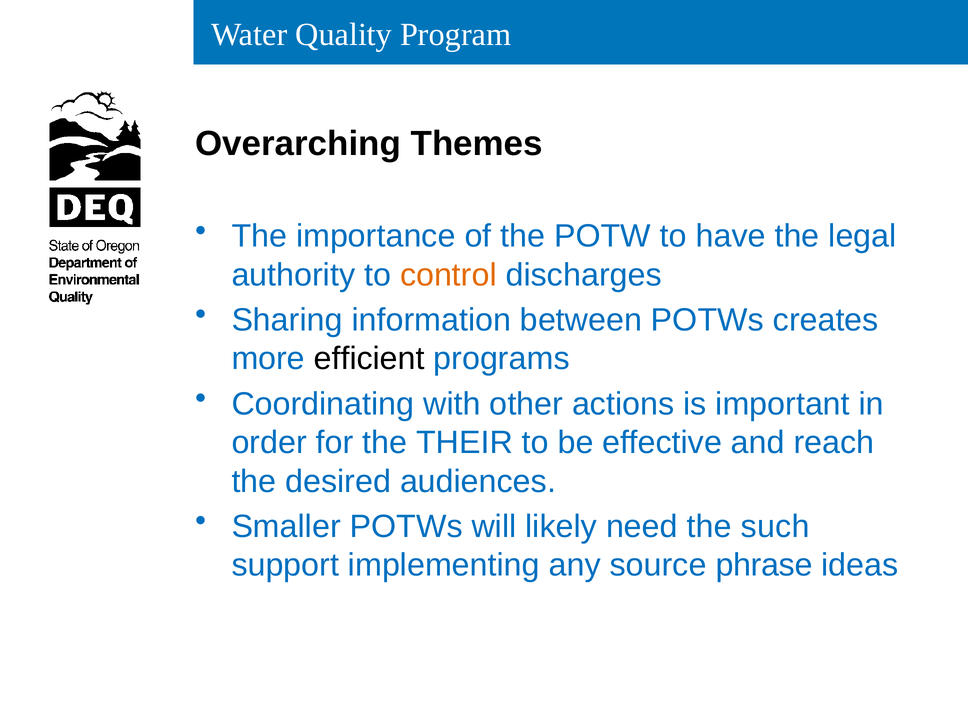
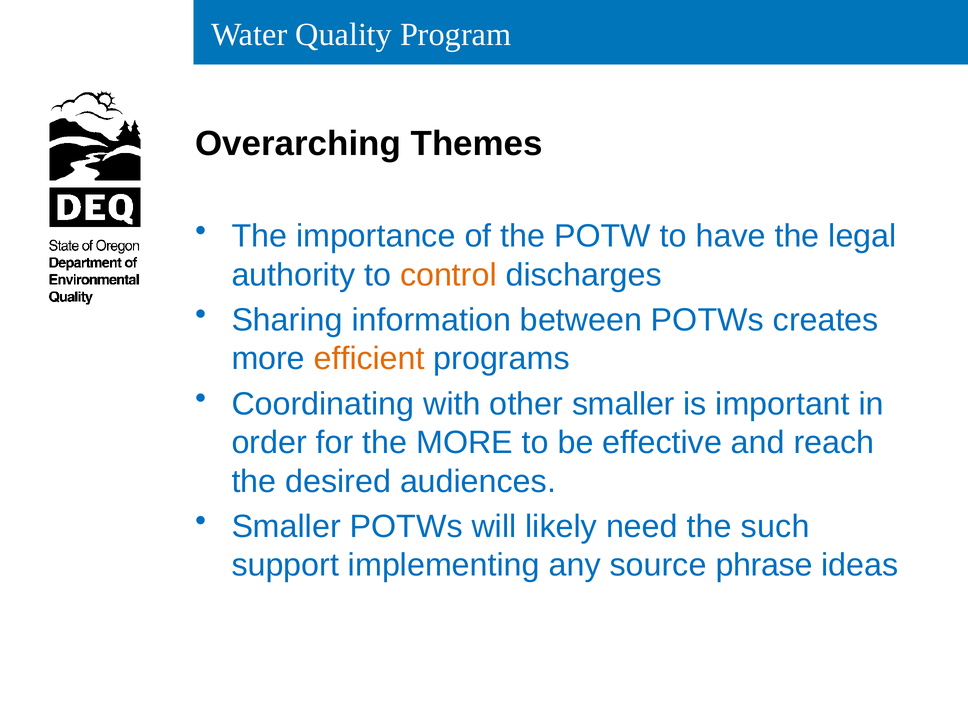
efficient colour: black -> orange
other actions: actions -> smaller
the THEIR: THEIR -> MORE
